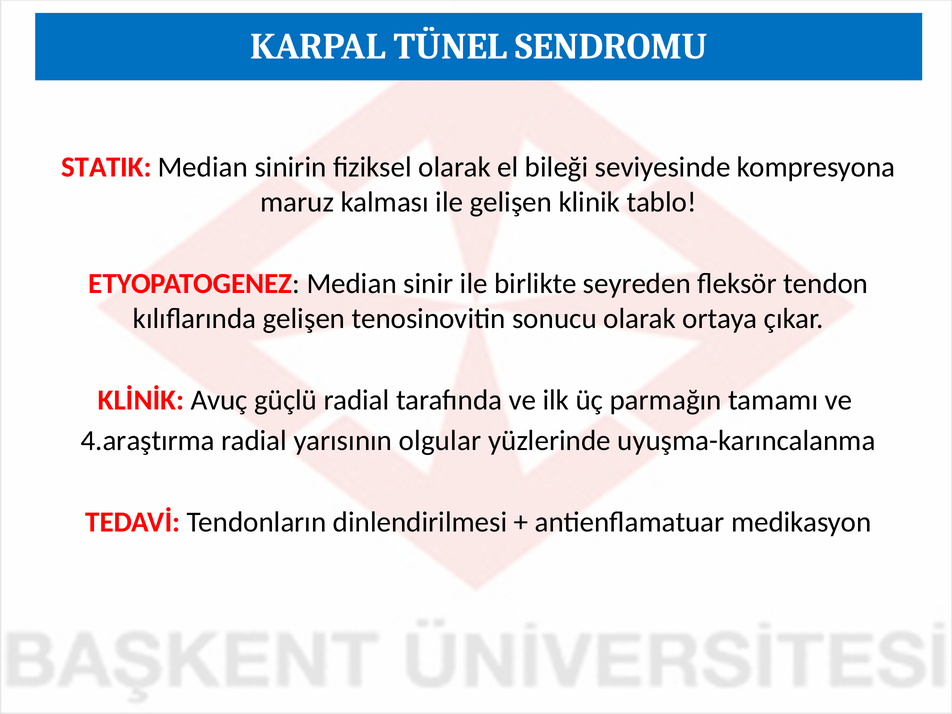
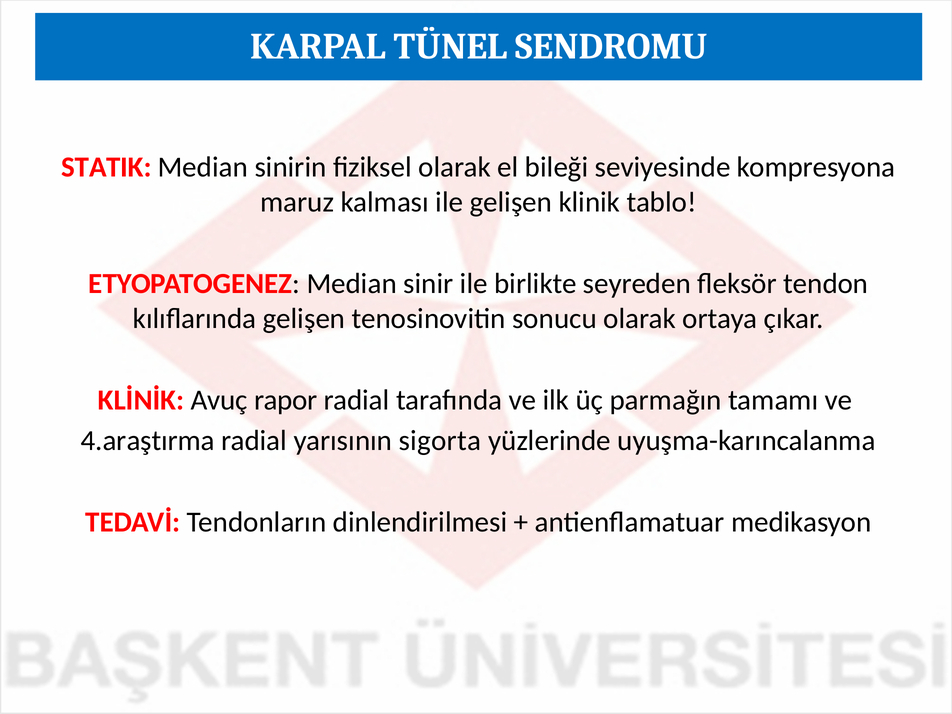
güçlü: güçlü -> rapor
olgular: olgular -> sigorta
